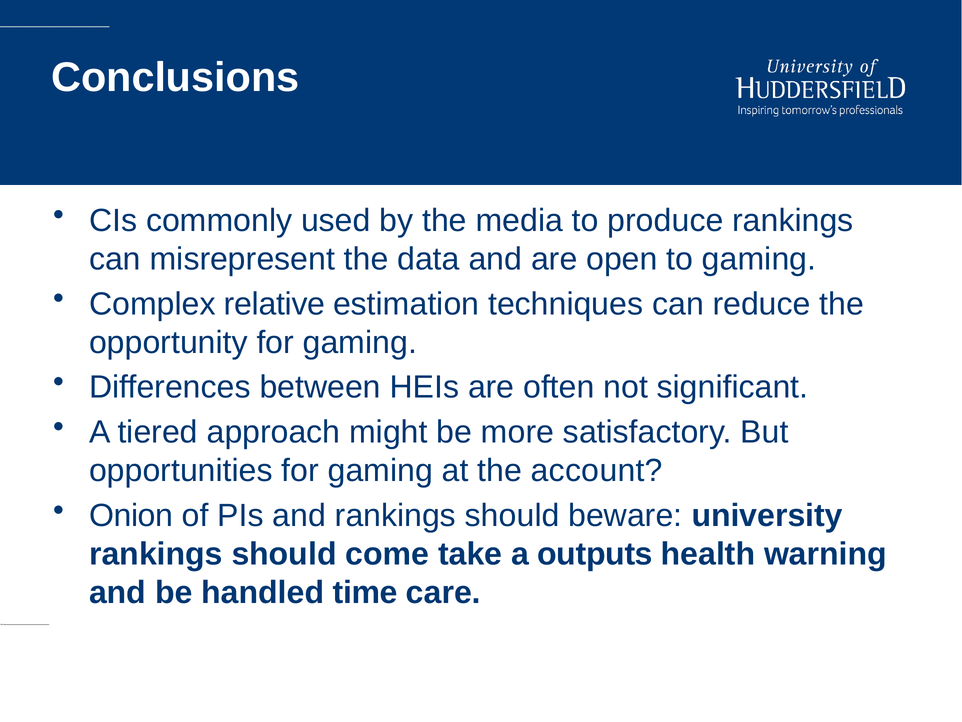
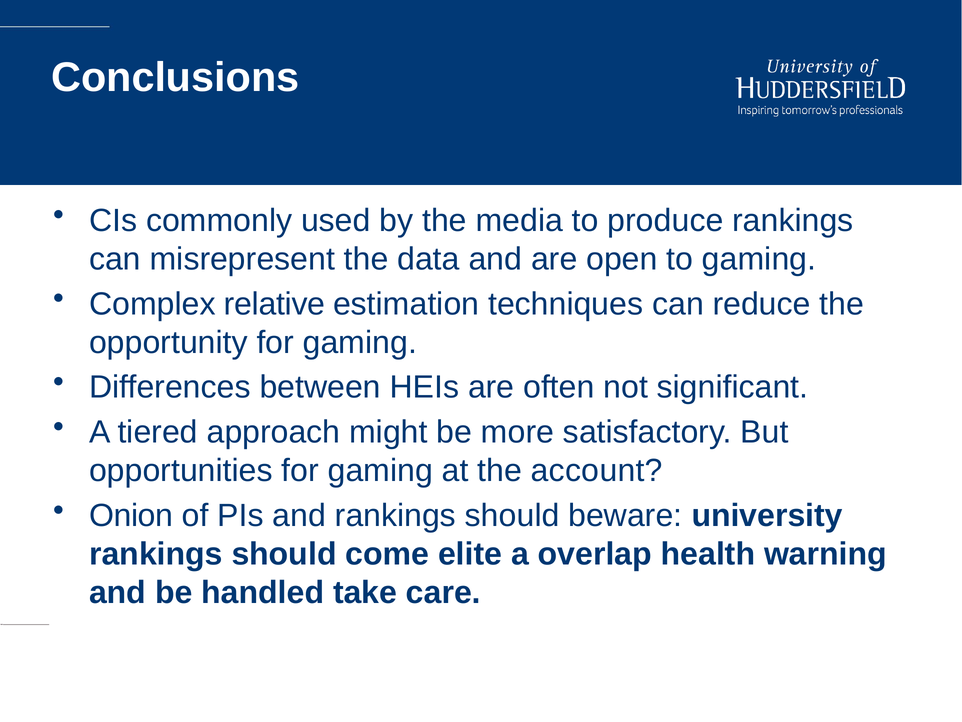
take: take -> elite
outputs: outputs -> overlap
time: time -> take
